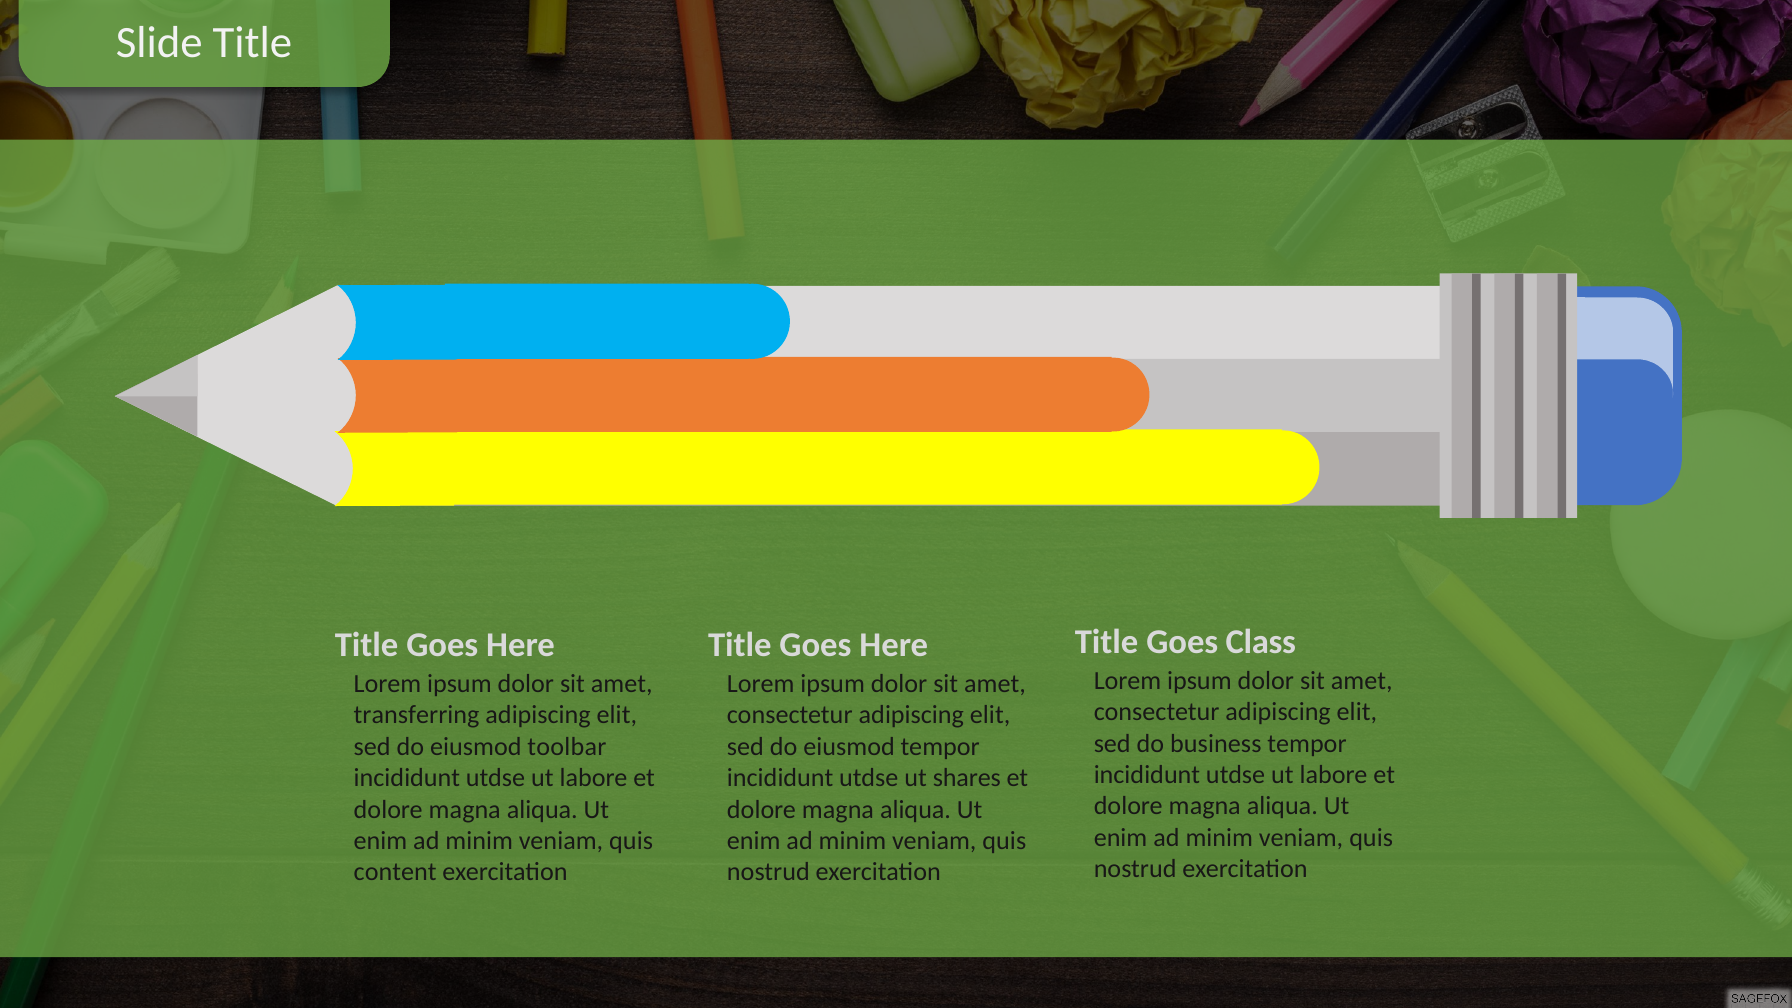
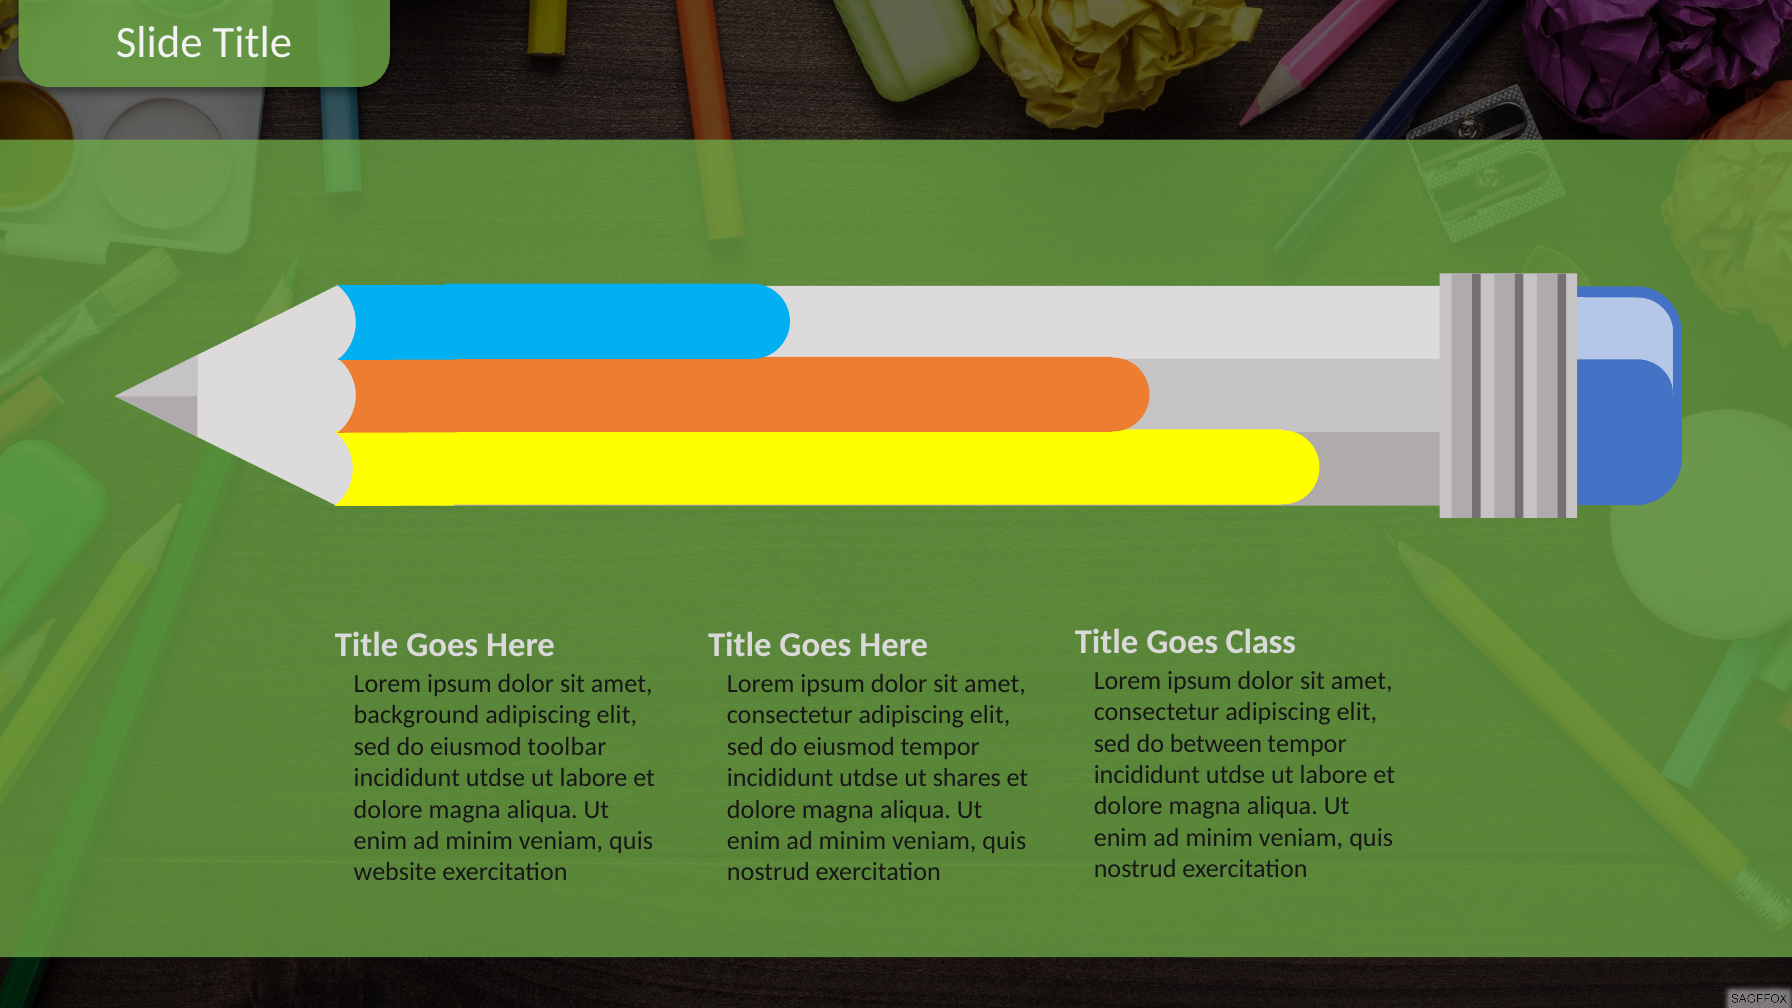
transferring: transferring -> background
business: business -> between
content: content -> website
